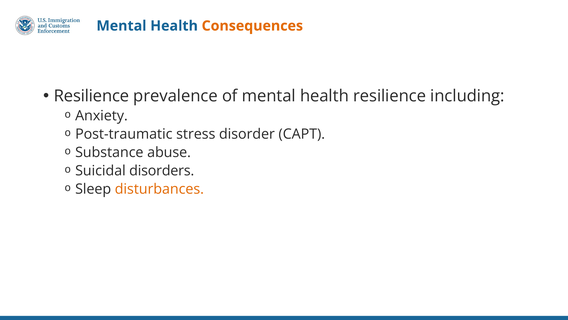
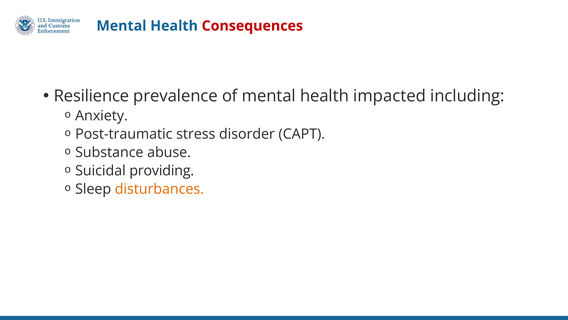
Consequences colour: orange -> red
health resilience: resilience -> impacted
disorders: disorders -> providing
